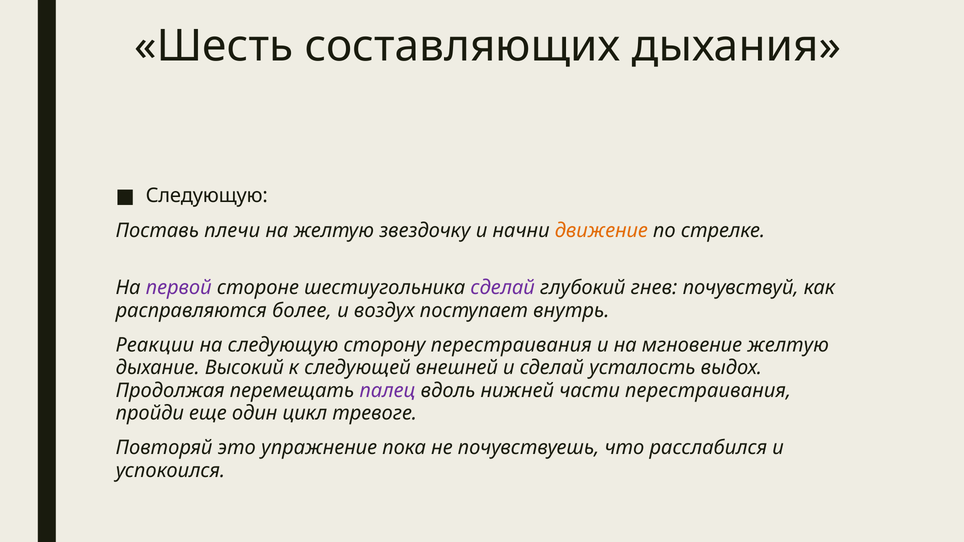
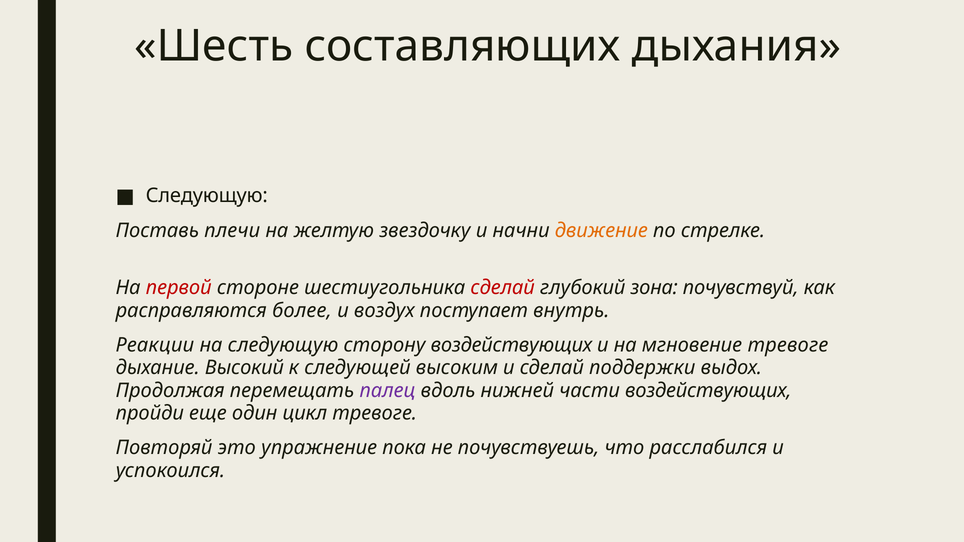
первой colour: purple -> red
сделай at (503, 288) colour: purple -> red
гнев: гнев -> зона
сторону перестраивания: перестраивания -> воздействующих
мгновение желтую: желтую -> тревоге
внешней: внешней -> высоким
усталость: усталость -> поддержки
части перестраивания: перестраивания -> воздействующих
